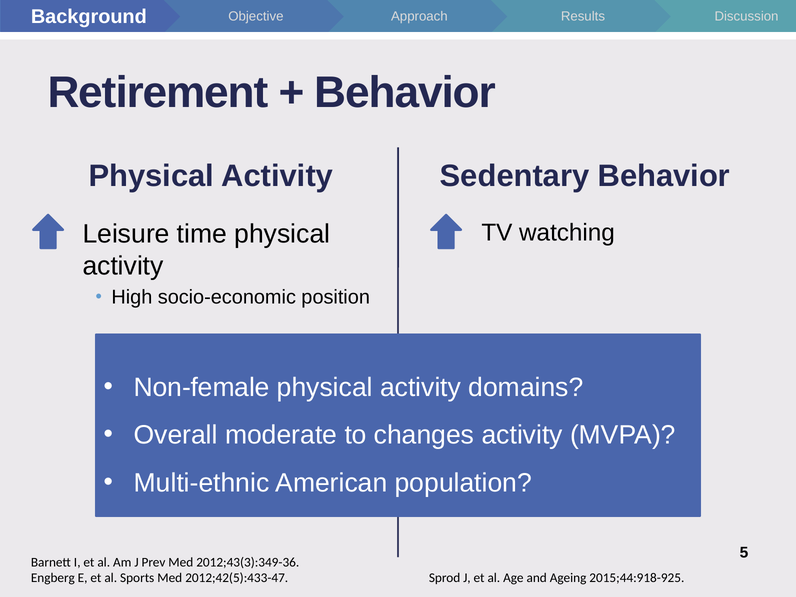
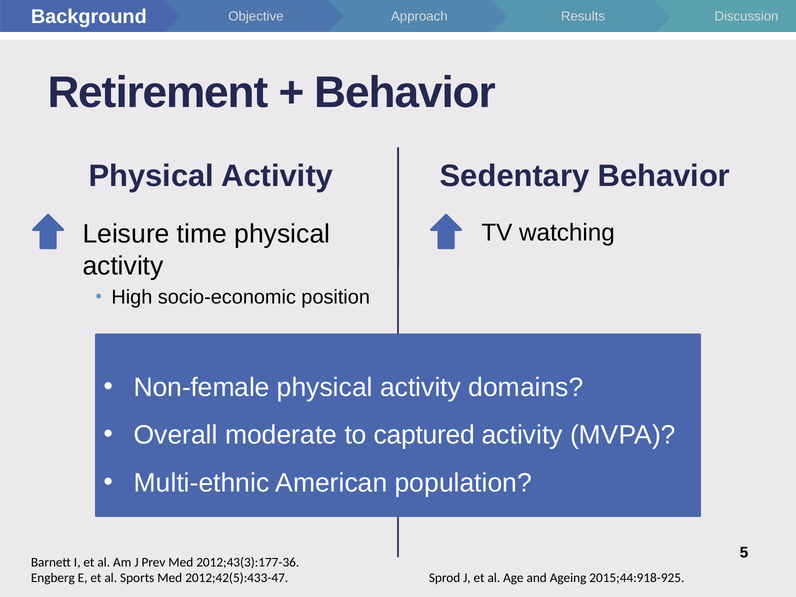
changes: changes -> captured
2012;43(3):349-36: 2012;43(3):349-36 -> 2012;43(3):177-36
